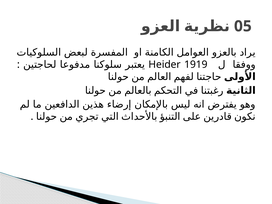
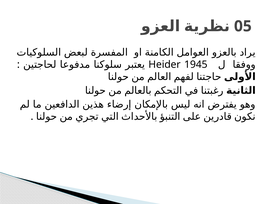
1919: 1919 -> 1945
